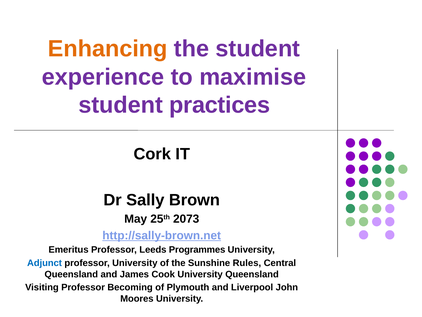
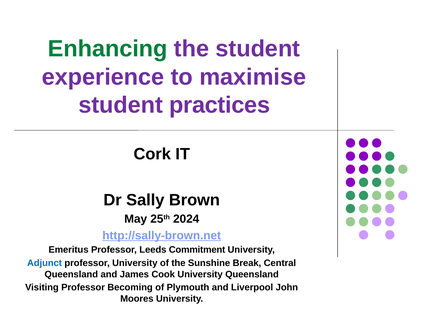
Enhancing colour: orange -> green
2073: 2073 -> 2024
Programmes: Programmes -> Commitment
Rules: Rules -> Break
